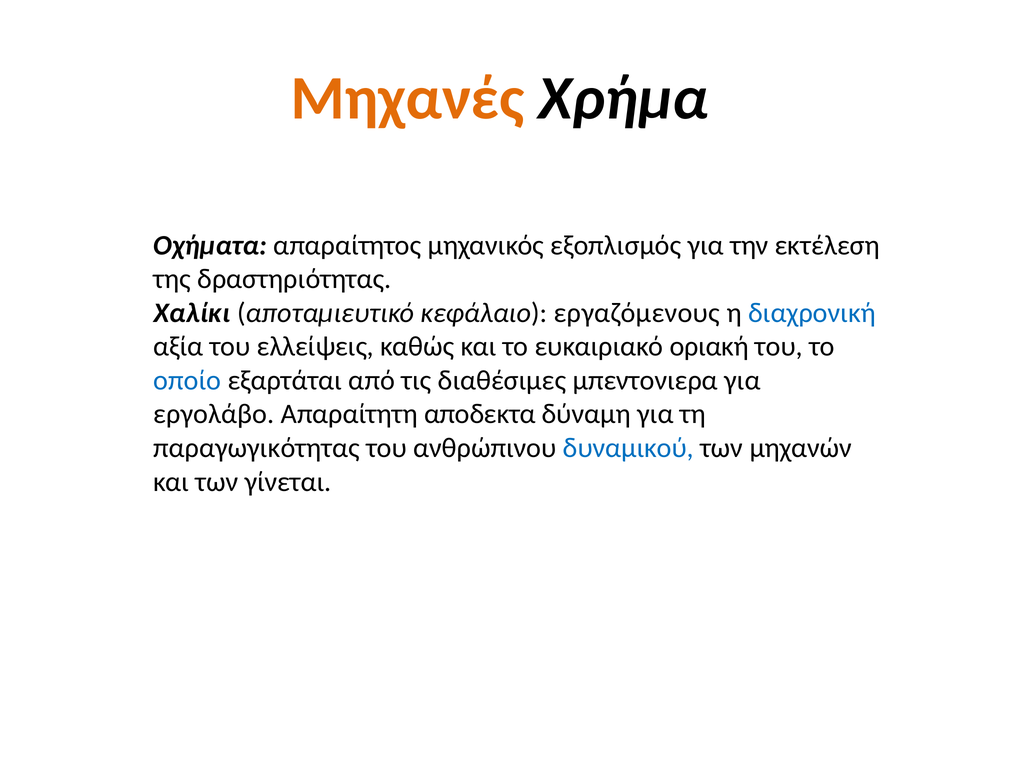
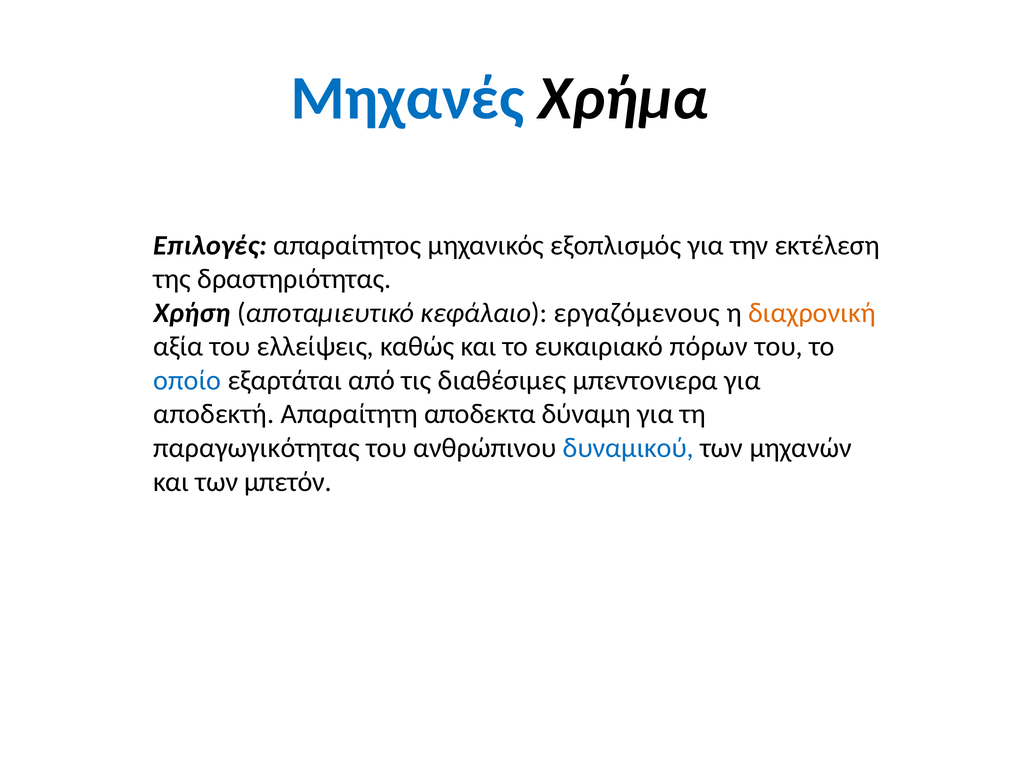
Μηχανές colour: orange -> blue
Οχήματα: Οχήματα -> Επιλογές
Χαλίκι: Χαλίκι -> Χρήση
διαχρονική colour: blue -> orange
οριακή: οριακή -> πόρων
εργολάβο: εργολάβο -> αποδεκτή
γίνεται: γίνεται -> μπετόν
